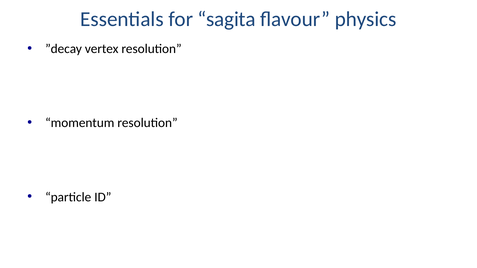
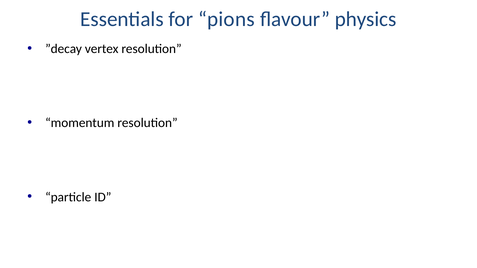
sagita: sagita -> pions
